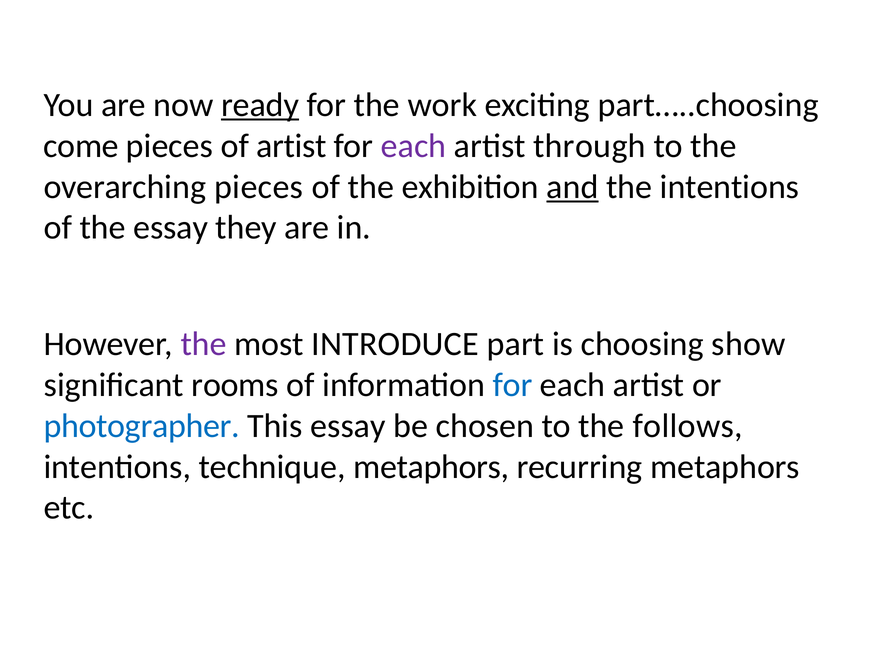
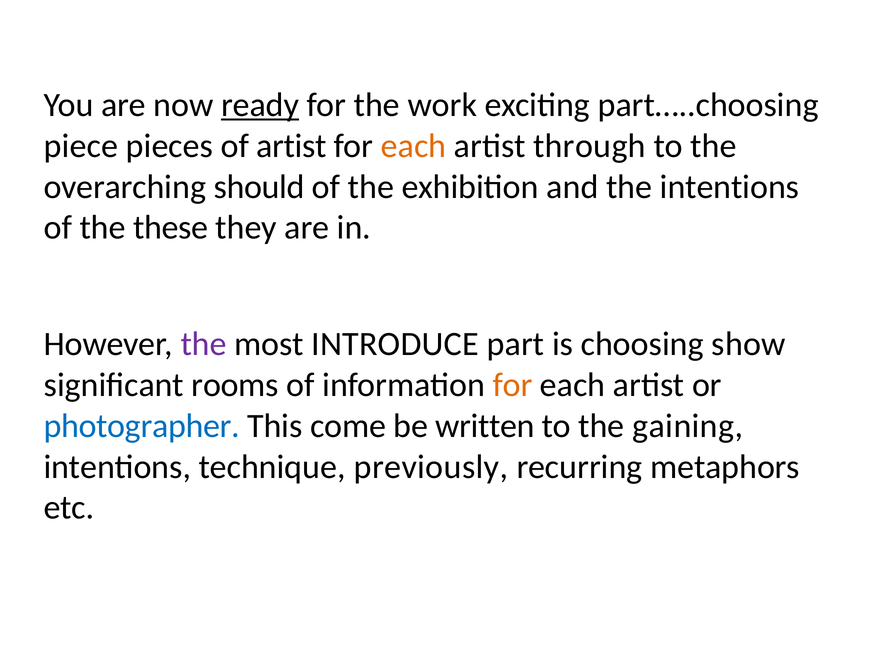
come: come -> piece
each at (414, 146) colour: purple -> orange
overarching pieces: pieces -> should
and underline: present -> none
the essay: essay -> these
for at (513, 385) colour: blue -> orange
This essay: essay -> come
chosen: chosen -> written
follows: follows -> gaining
technique metaphors: metaphors -> previously
